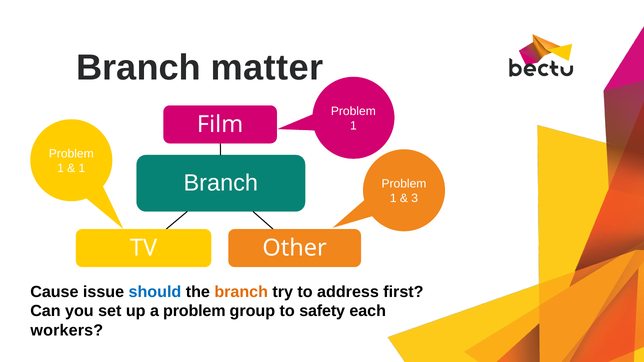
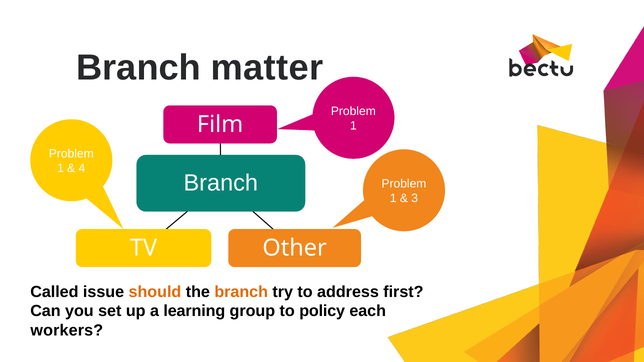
1 at (82, 168): 1 -> 4
Cause: Cause -> Called
should colour: blue -> orange
a problem: problem -> learning
safety: safety -> policy
